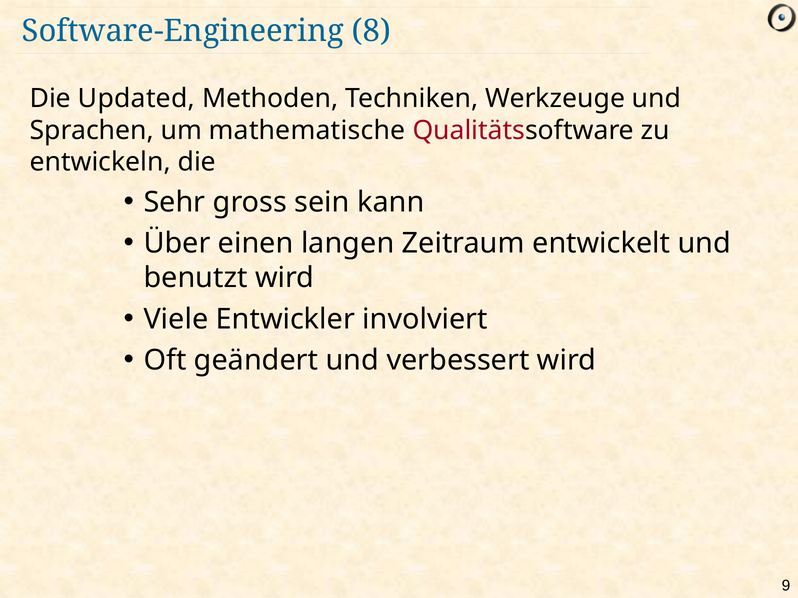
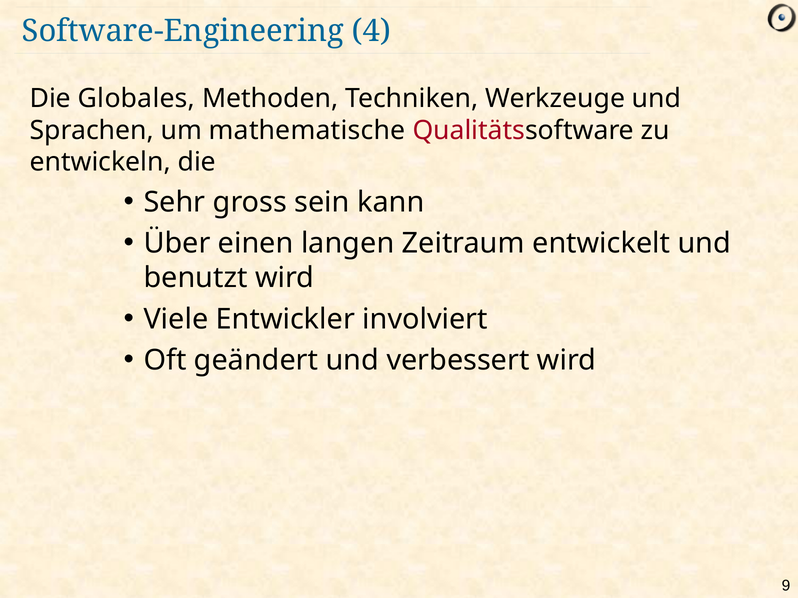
8: 8 -> 4
Updated: Updated -> Globales
